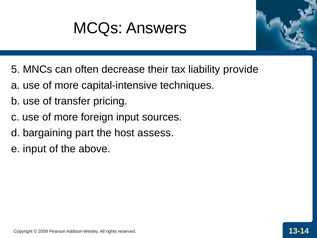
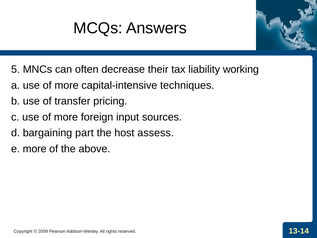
provide: provide -> working
e input: input -> more
